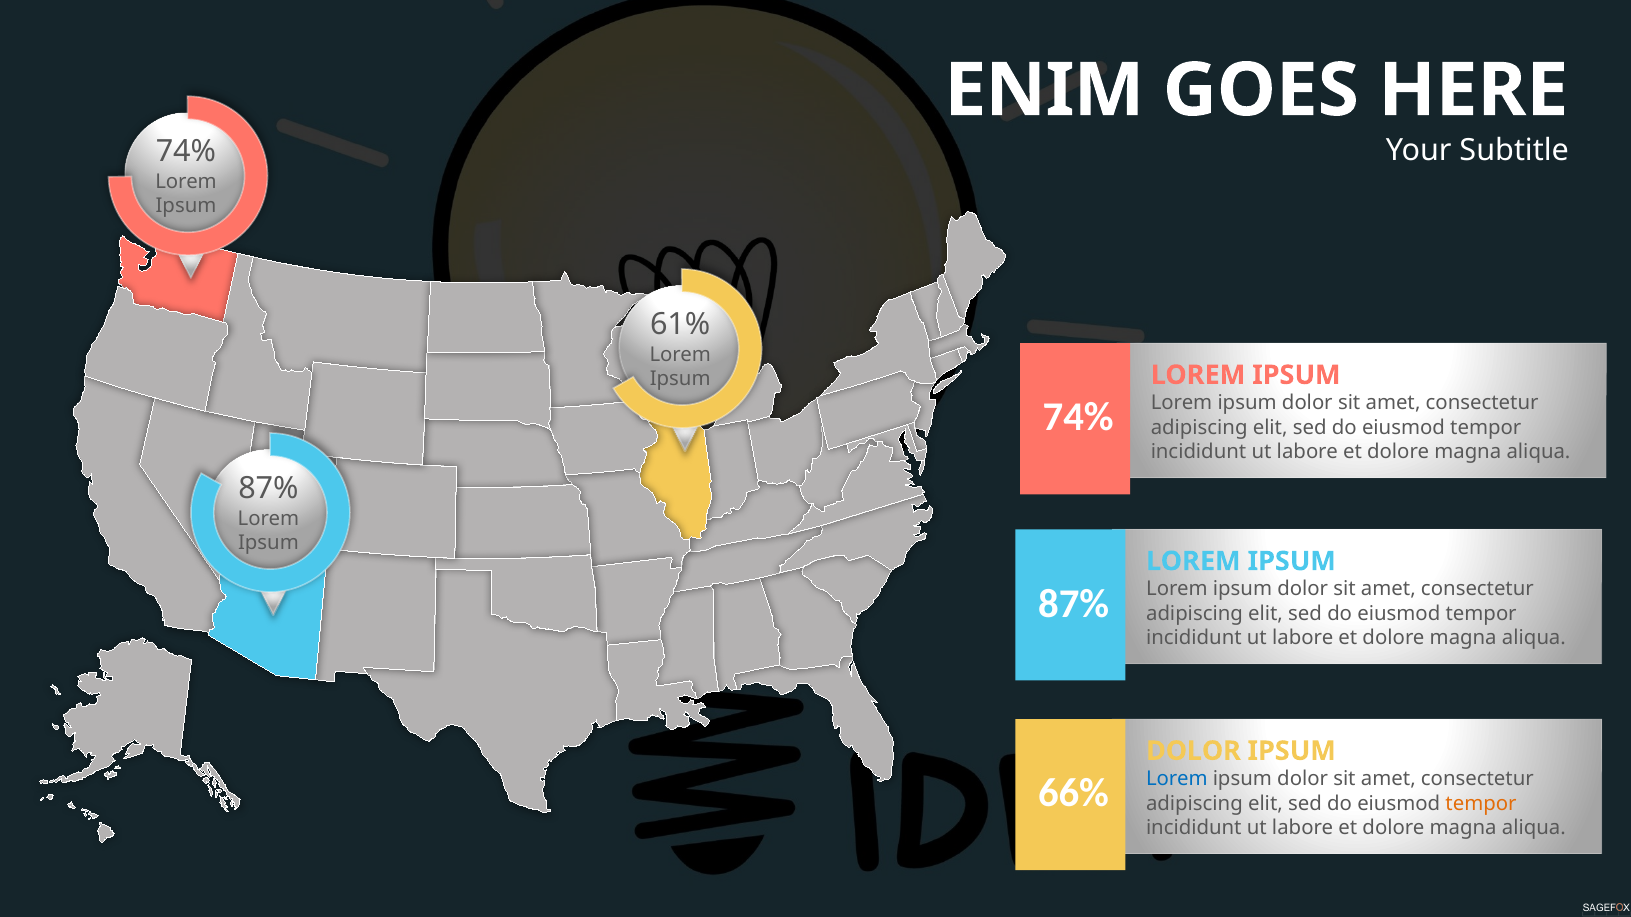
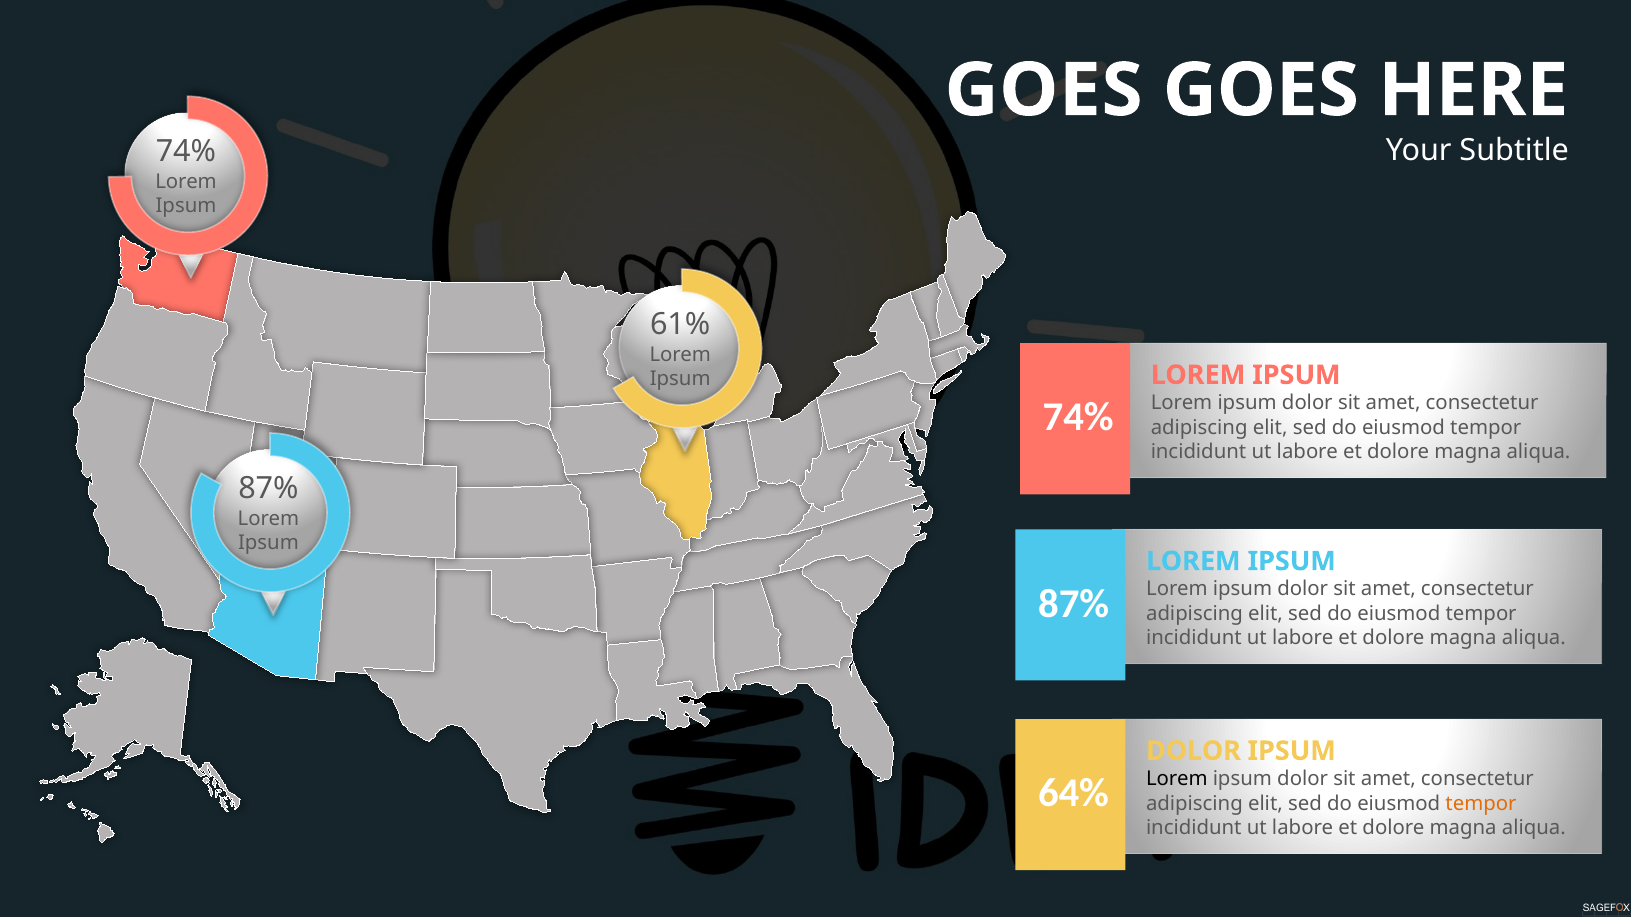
ENIM at (1044, 91): ENIM -> GOES
Lorem at (1177, 779) colour: blue -> black
66%: 66% -> 64%
